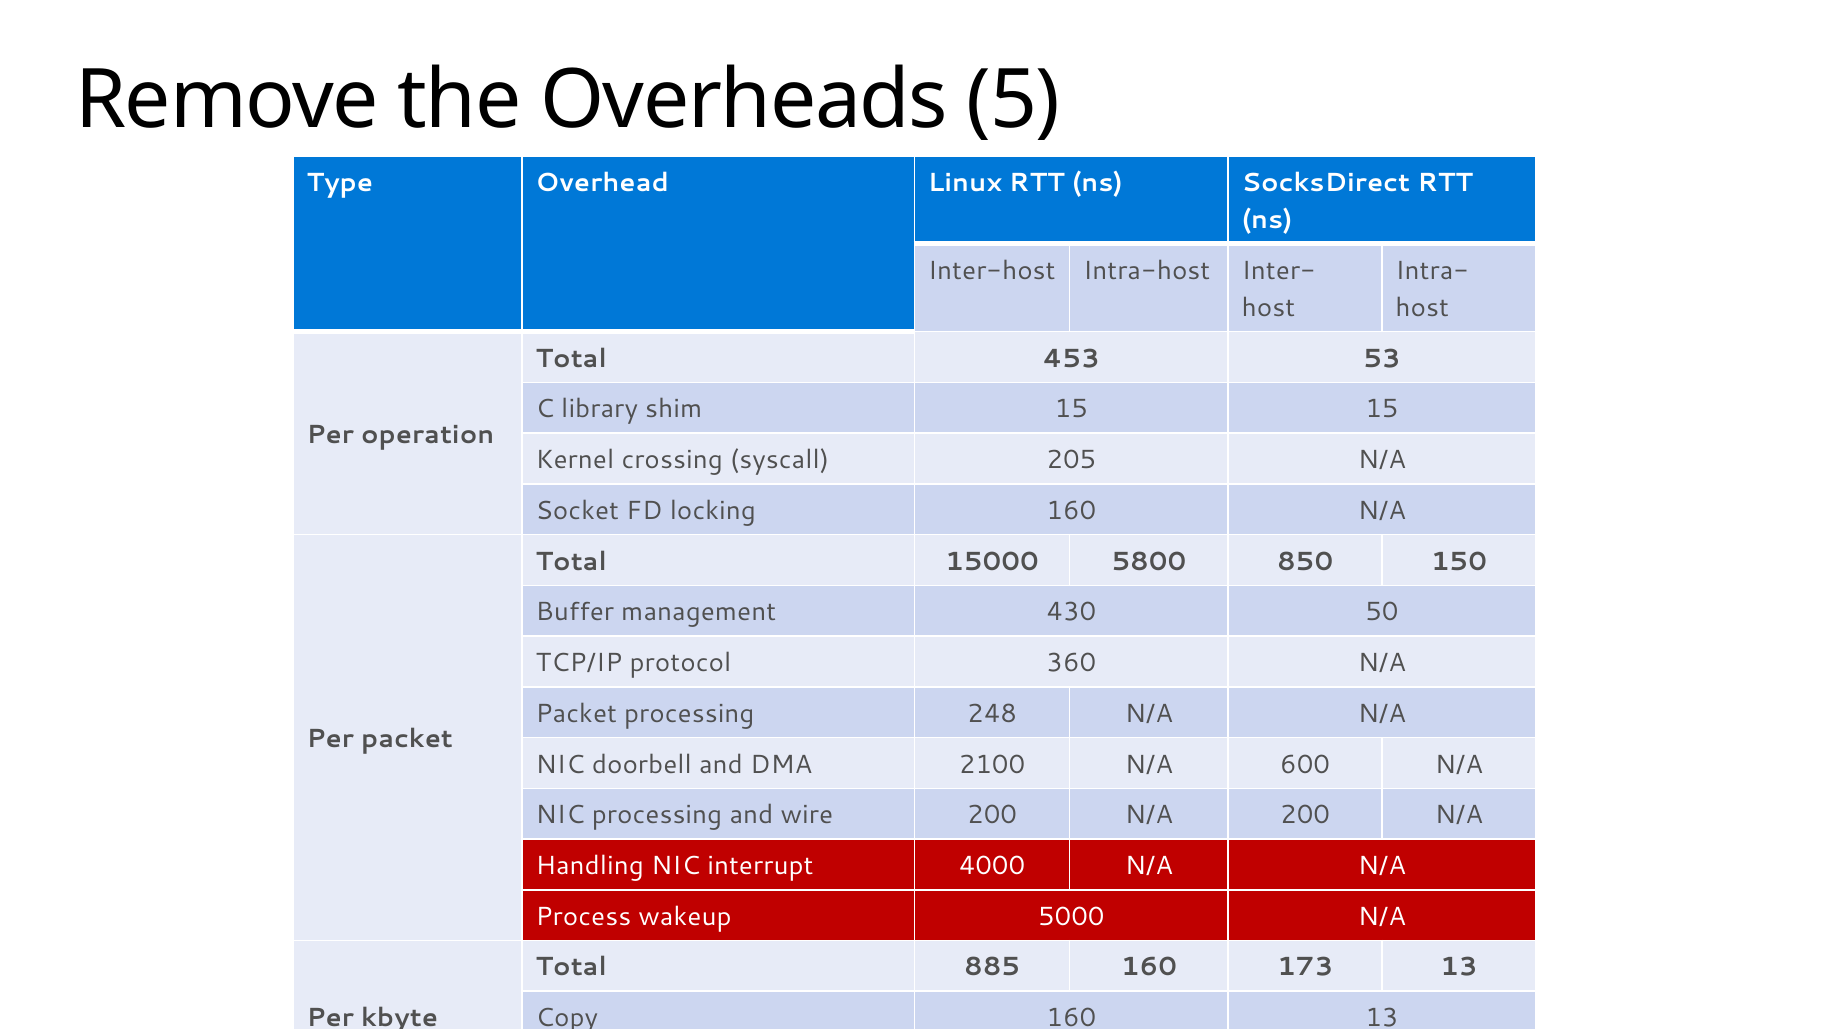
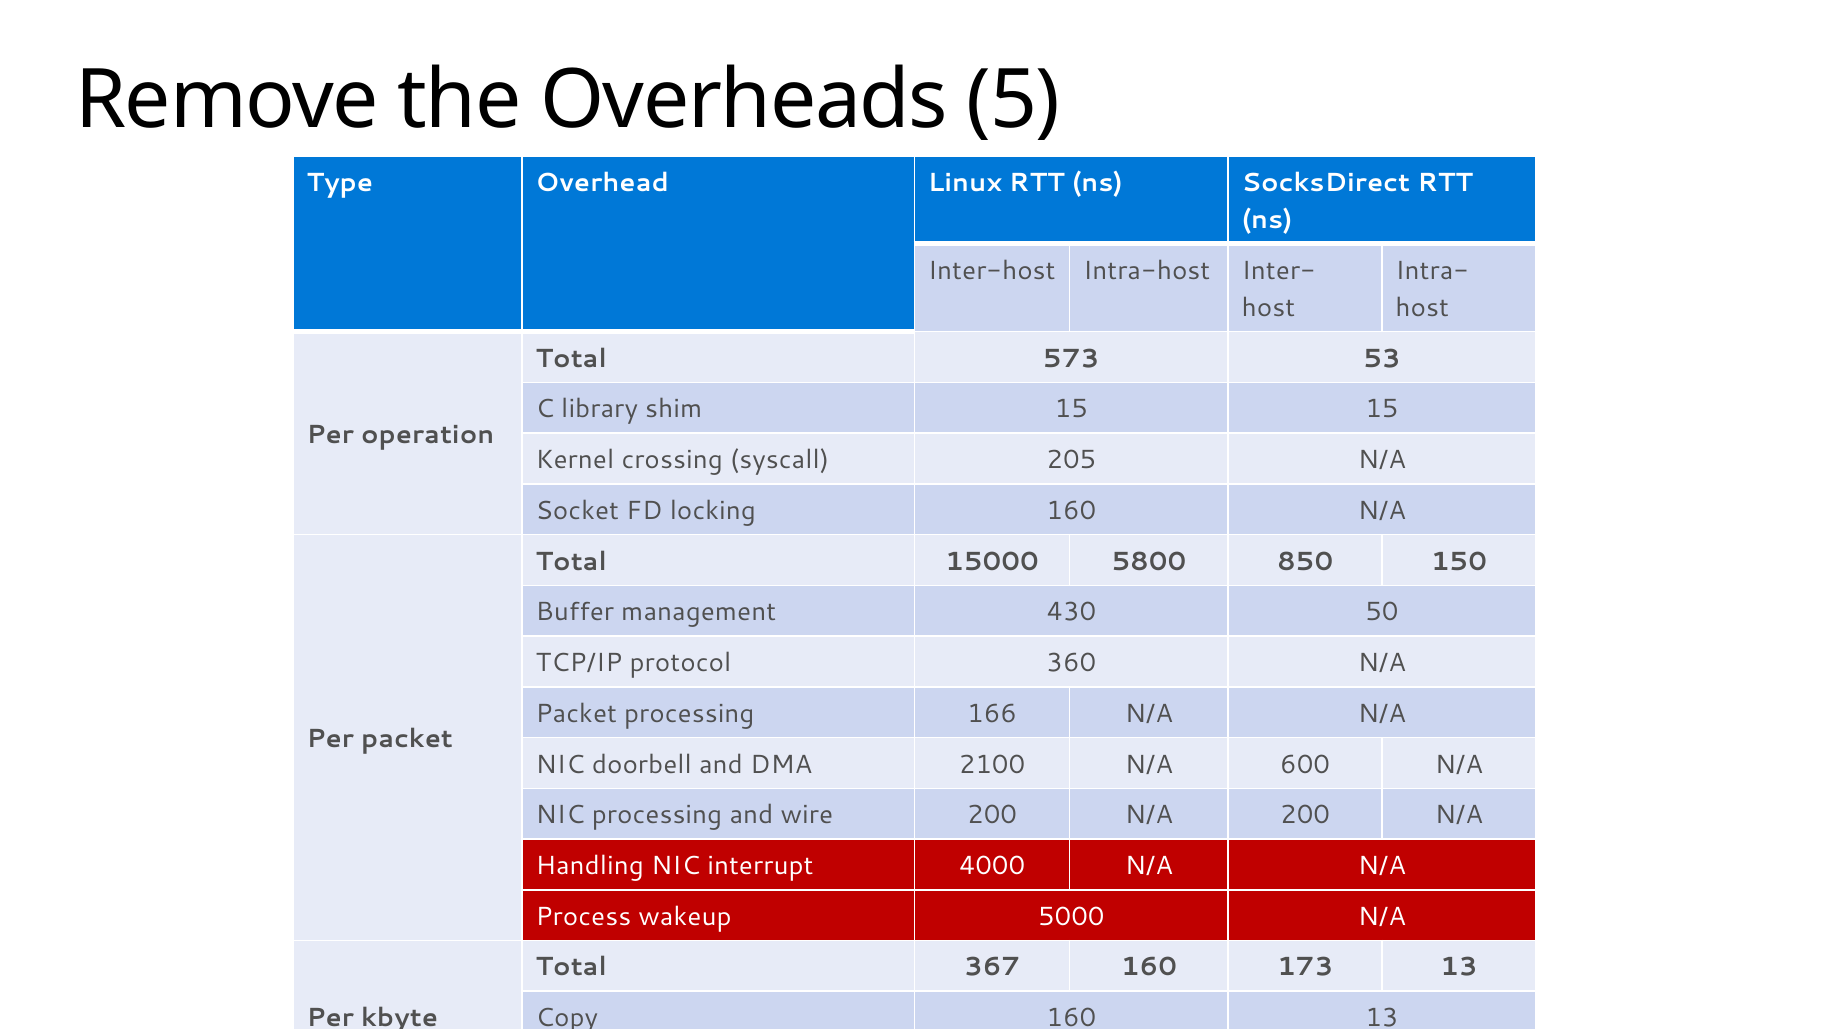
453: 453 -> 573
248: 248 -> 166
885: 885 -> 367
